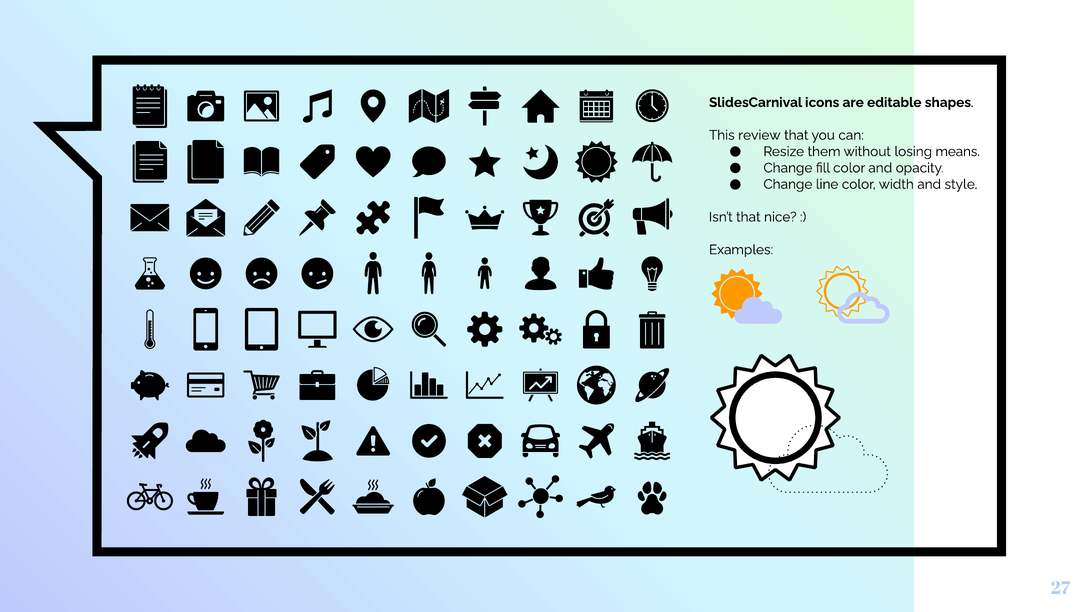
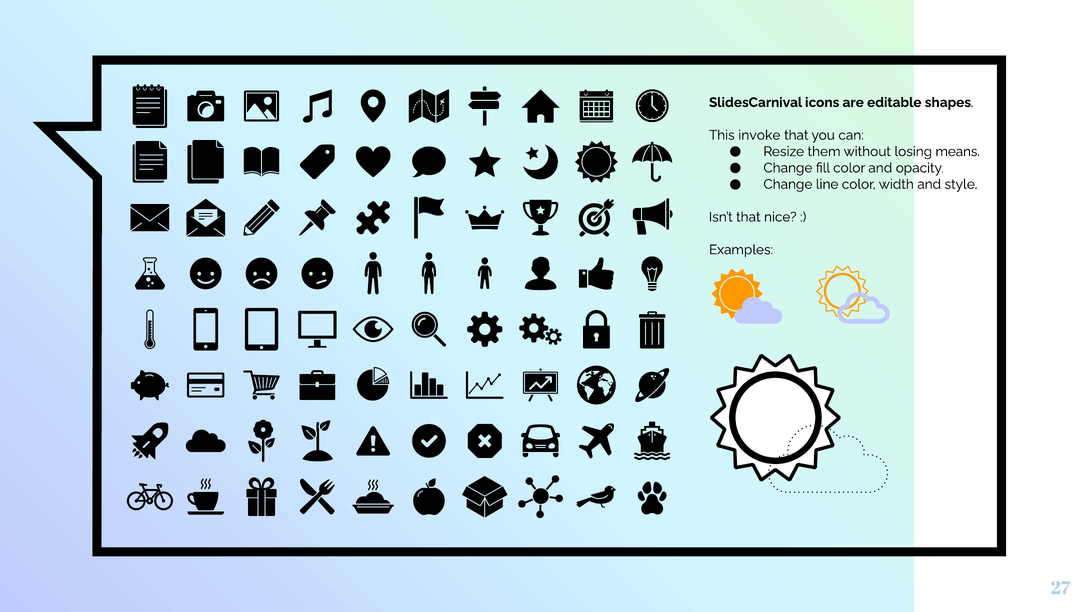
review: review -> invoke
